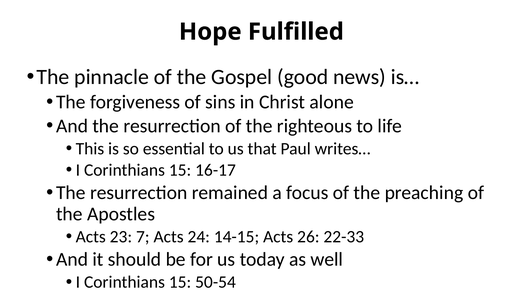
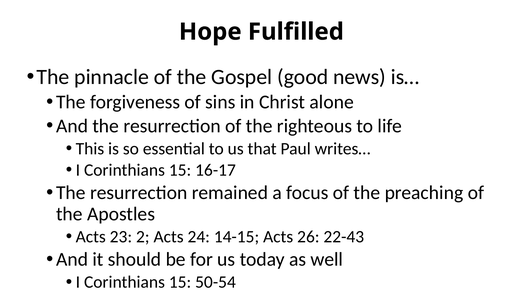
7: 7 -> 2
22-33: 22-33 -> 22-43
